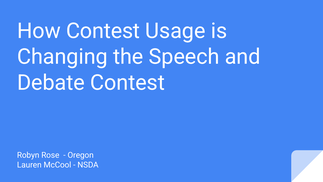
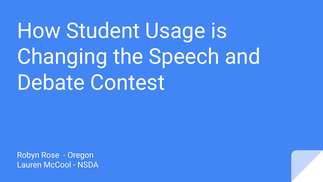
How Contest: Contest -> Student
